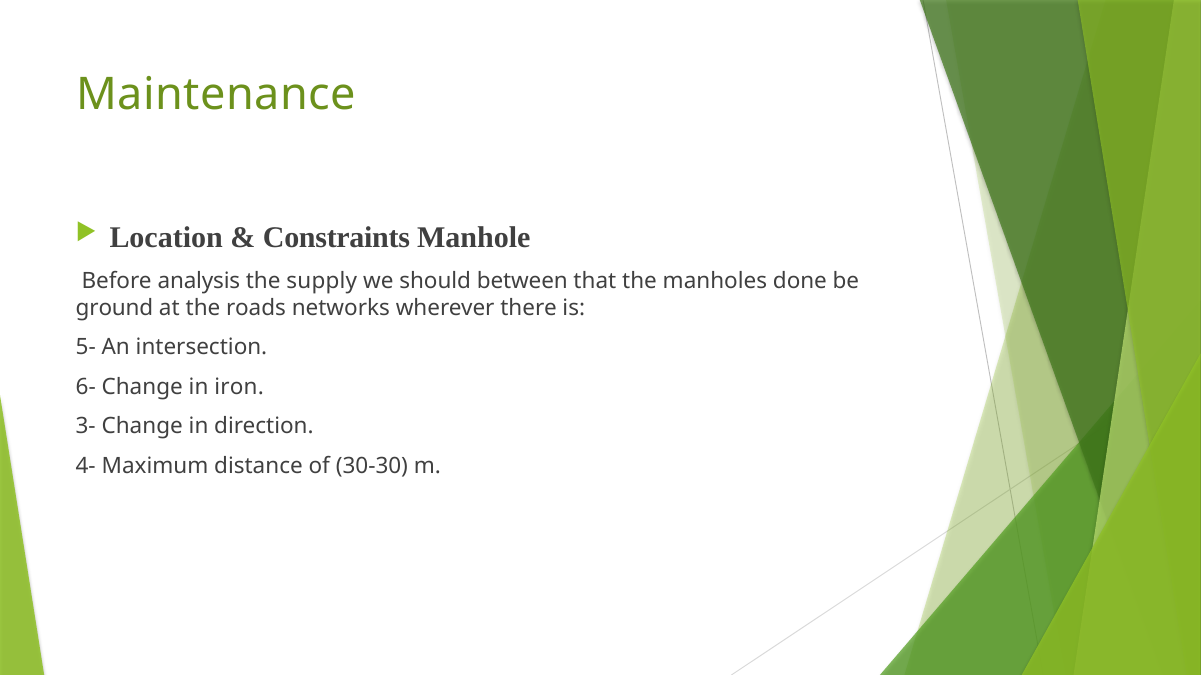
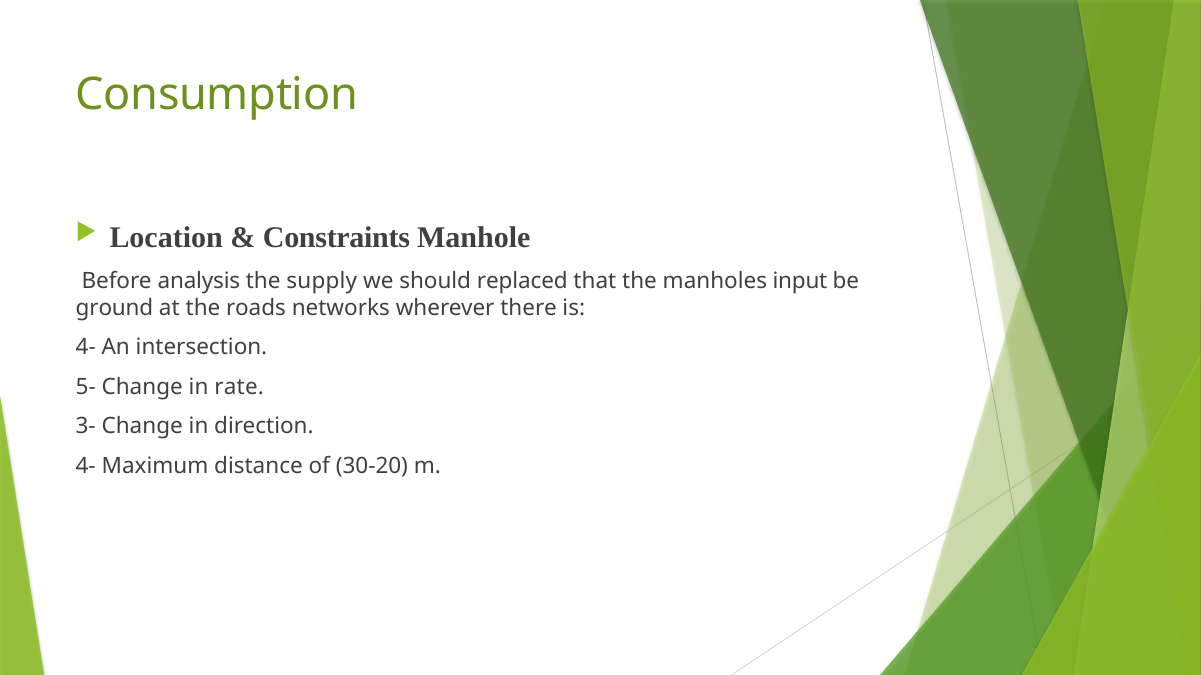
Maintenance: Maintenance -> Consumption
between: between -> replaced
done: done -> input
5- at (86, 348): 5- -> 4-
6-: 6- -> 5-
iron: iron -> rate
30-30: 30-30 -> 30-20
